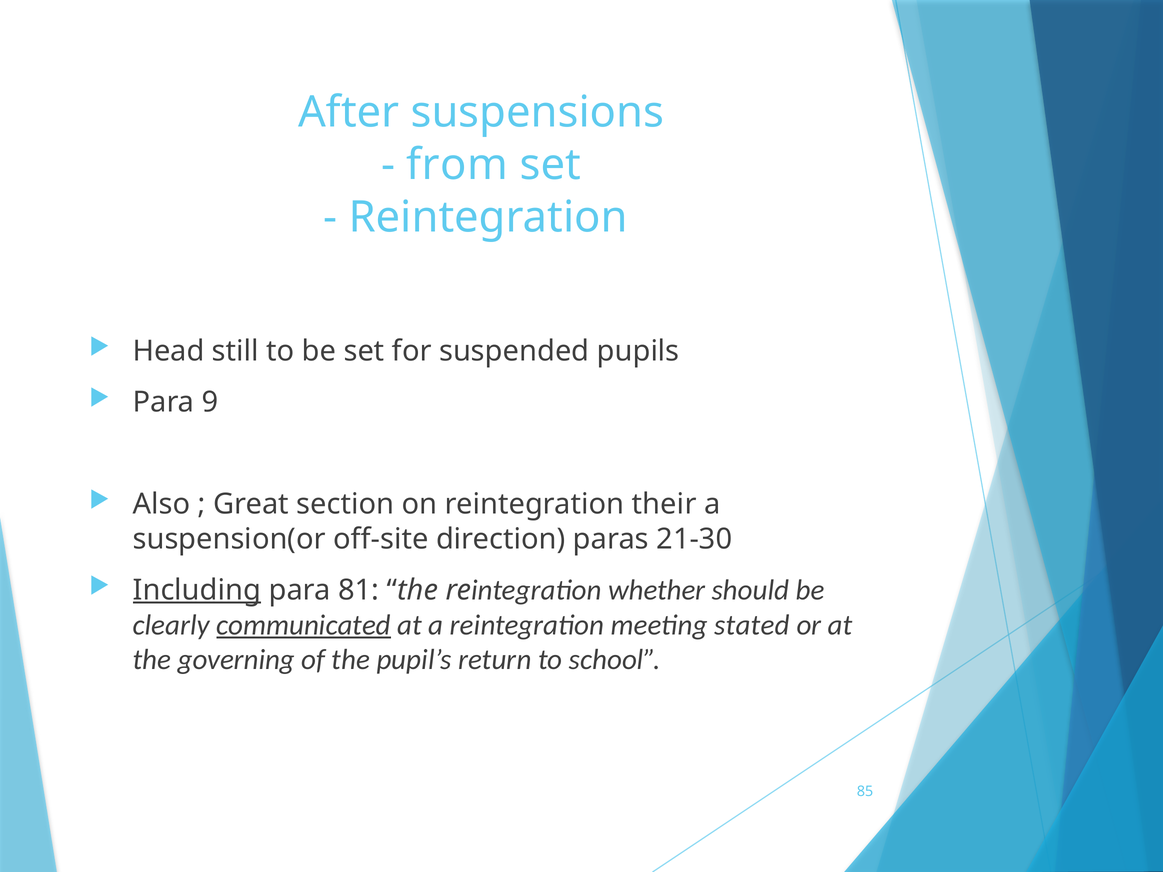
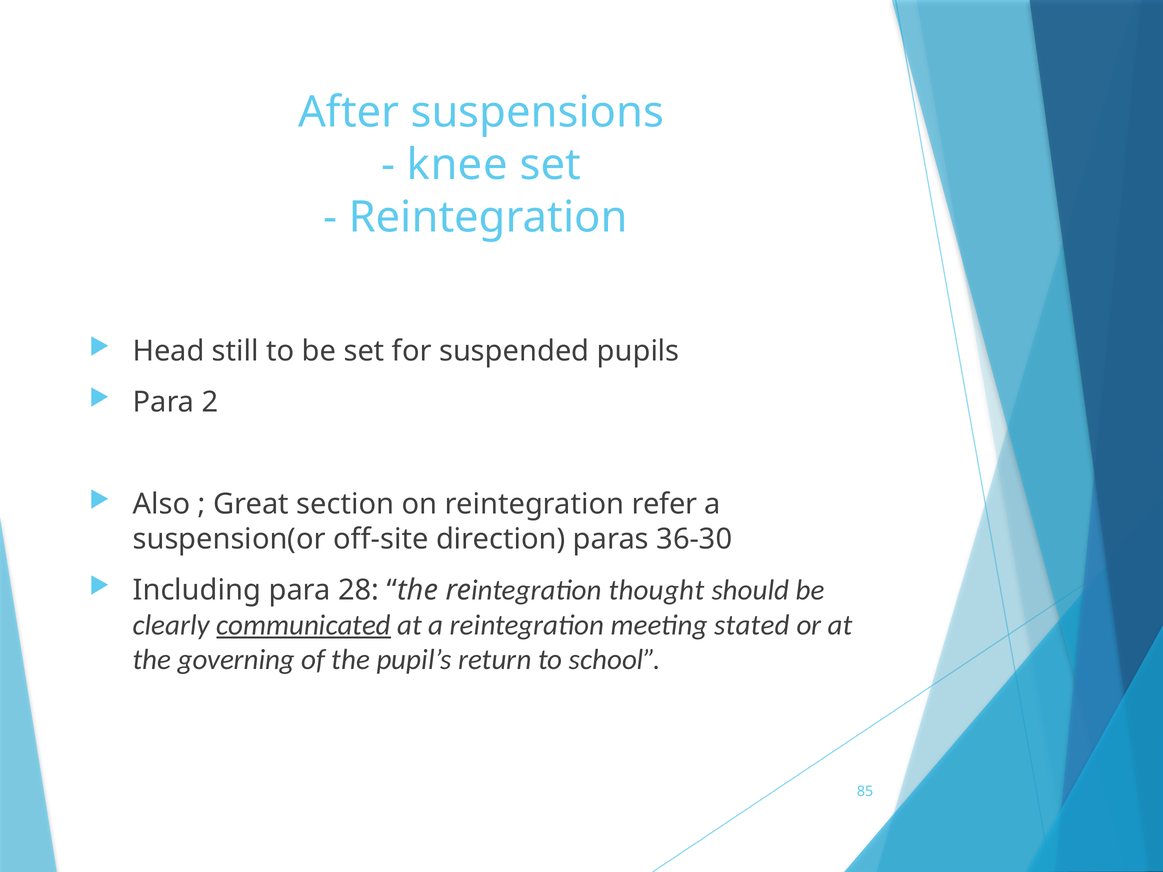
from: from -> knee
9: 9 -> 2
their: their -> refer
21-30: 21-30 -> 36-30
Including underline: present -> none
81: 81 -> 28
whether: whether -> thought
